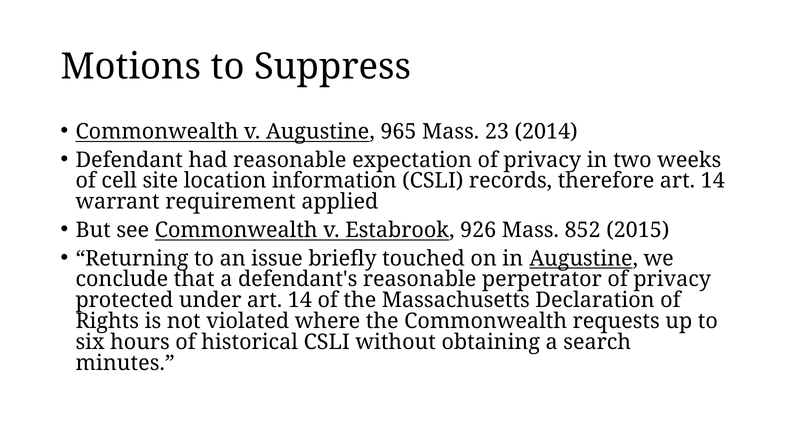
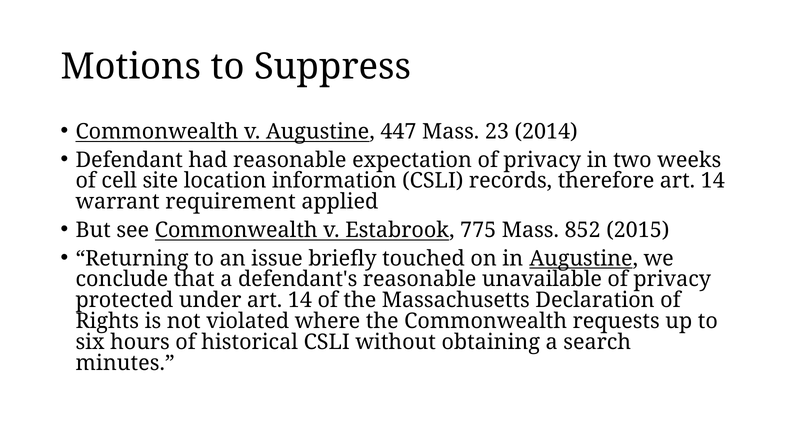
965: 965 -> 447
926: 926 -> 775
perpetrator: perpetrator -> unavailable
